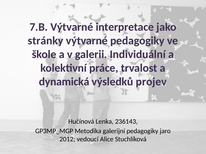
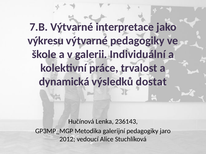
stránky: stránky -> výkresu
projev: projev -> dostat
